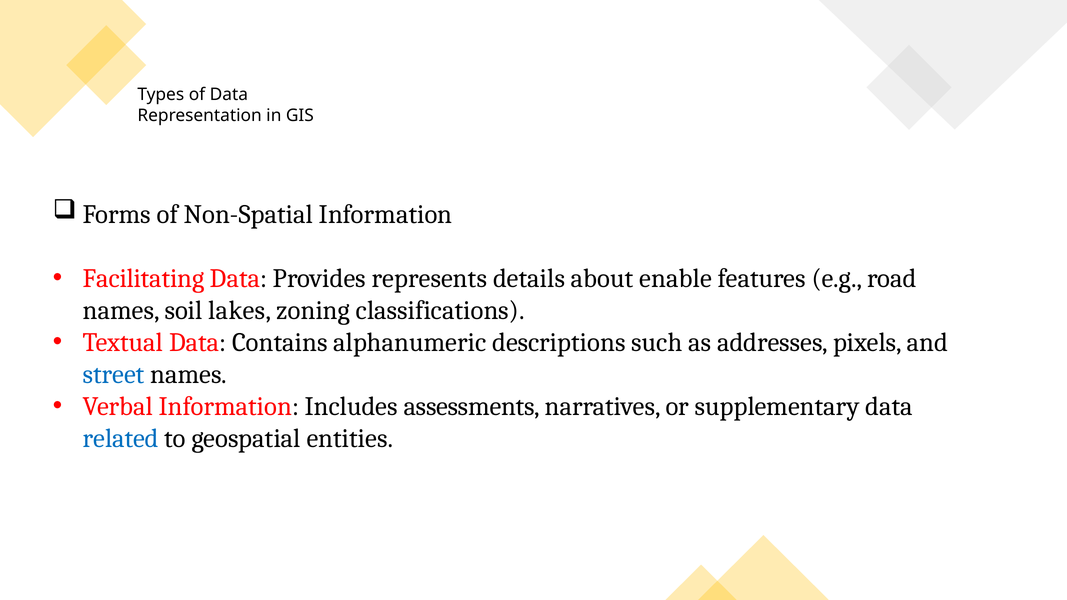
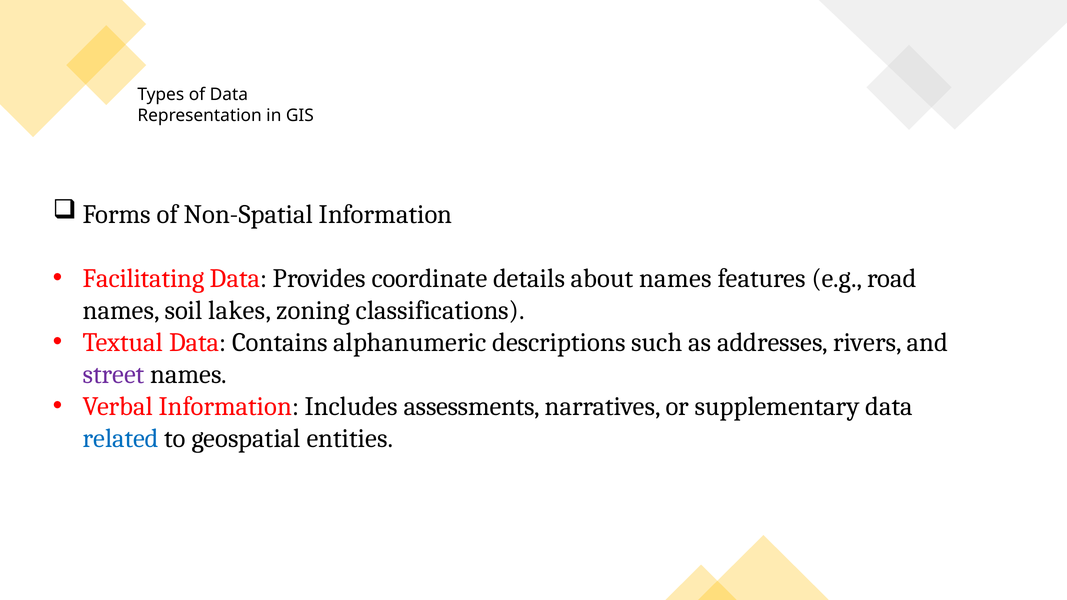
represents: represents -> coordinate
about enable: enable -> names
pixels: pixels -> rivers
street colour: blue -> purple
